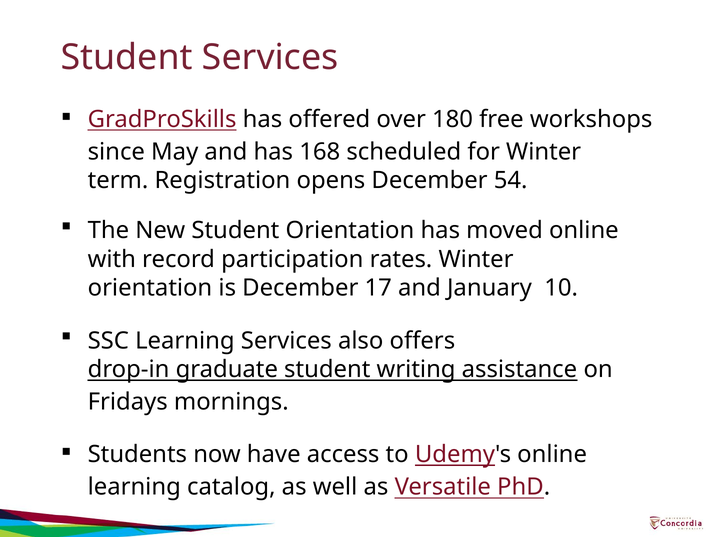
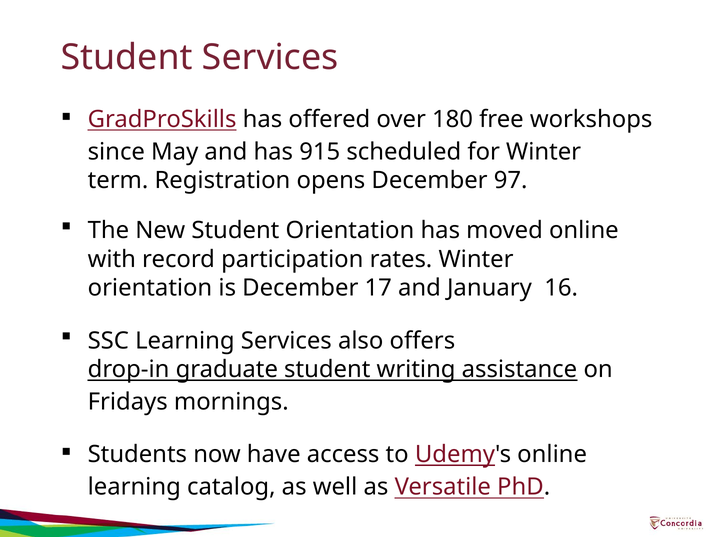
168: 168 -> 915
54: 54 -> 97
10: 10 -> 16
